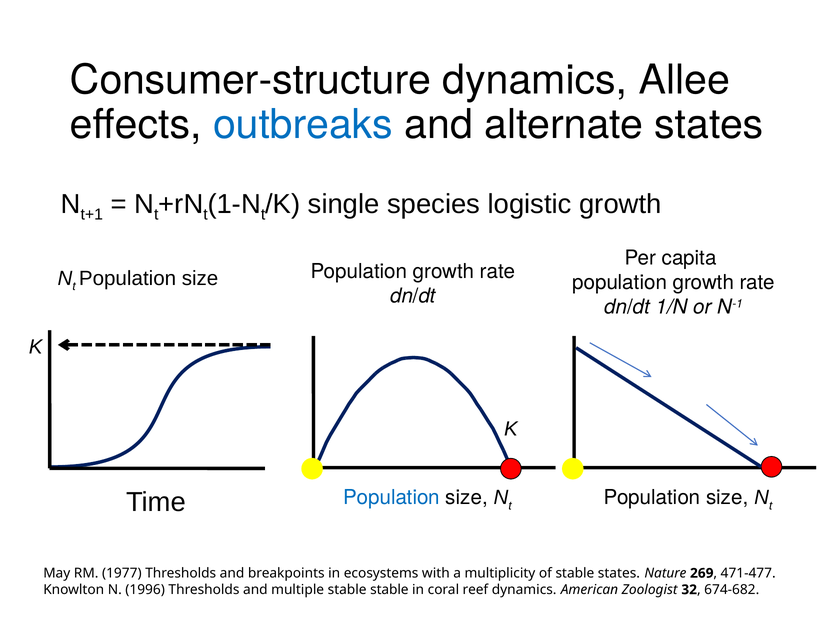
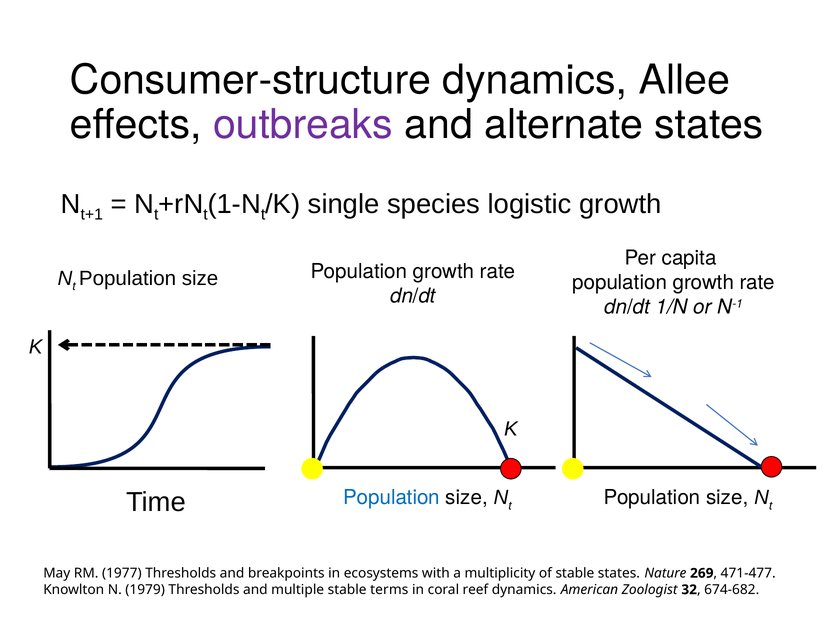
outbreaks colour: blue -> purple
1996: 1996 -> 1979
stable stable: stable -> terms
